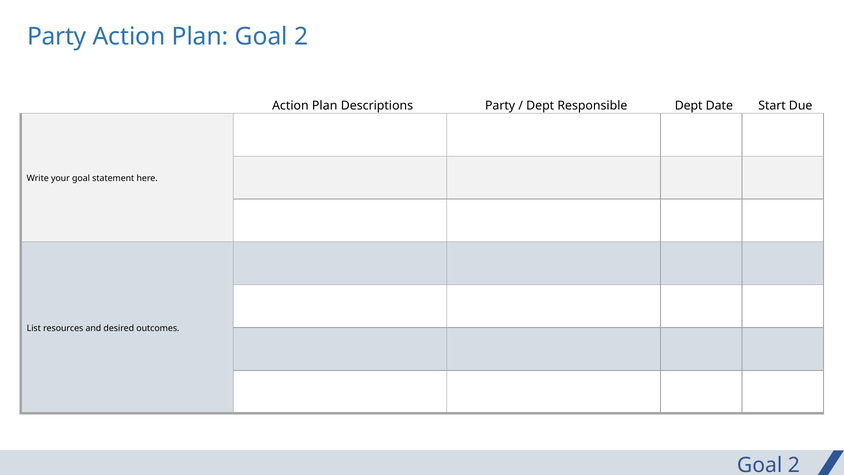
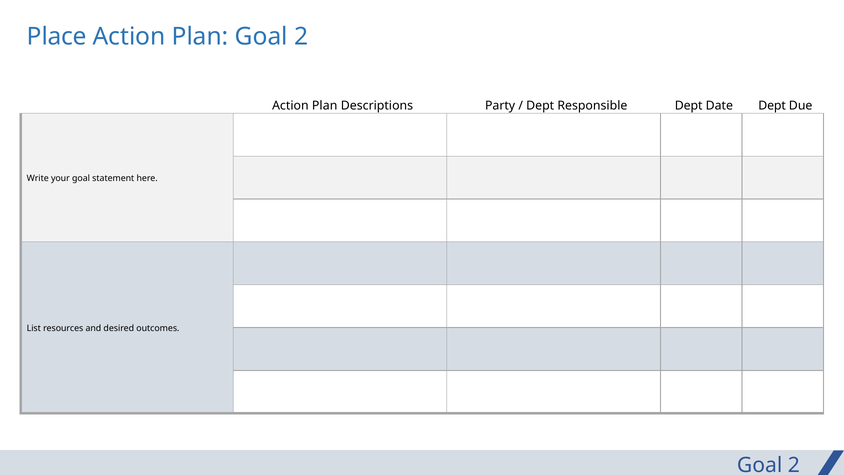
Party at (57, 36): Party -> Place
Date Start: Start -> Dept
